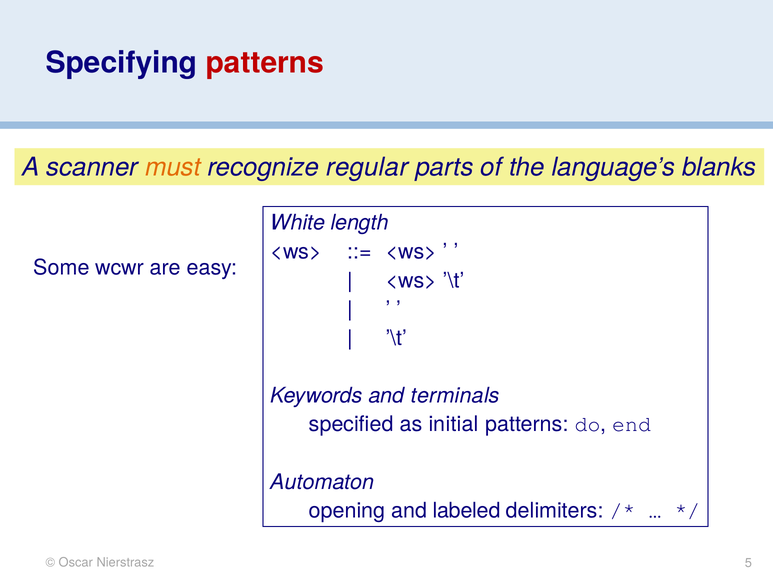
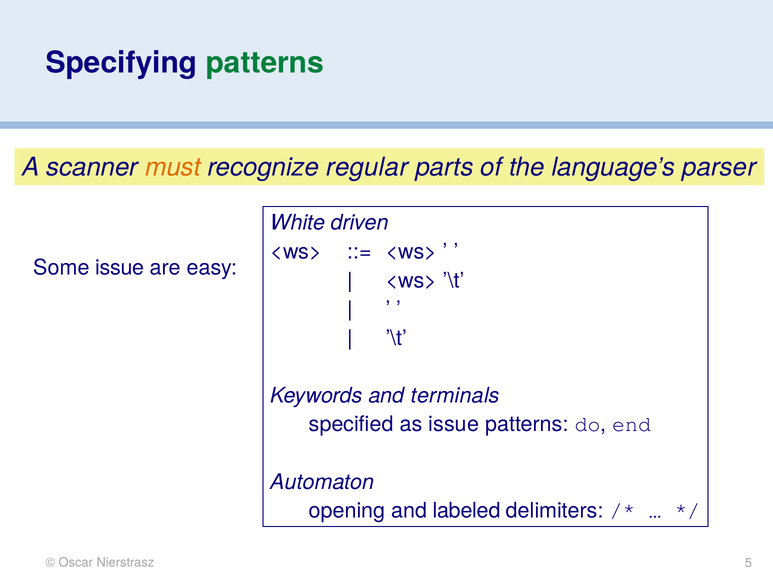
patterns at (265, 63) colour: red -> green
blanks: blanks -> parser
length: length -> driven
Some wcwr: wcwr -> issue
as initial: initial -> issue
